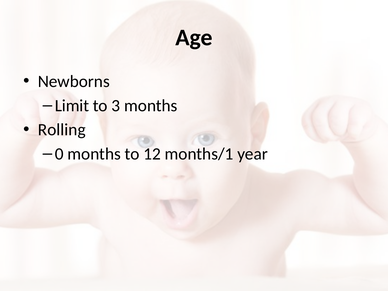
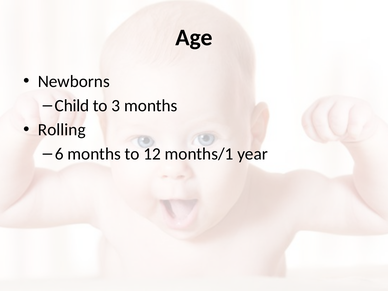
Limit: Limit -> Child
0: 0 -> 6
